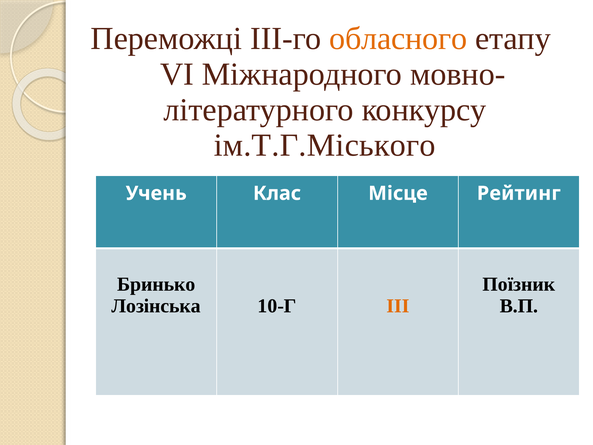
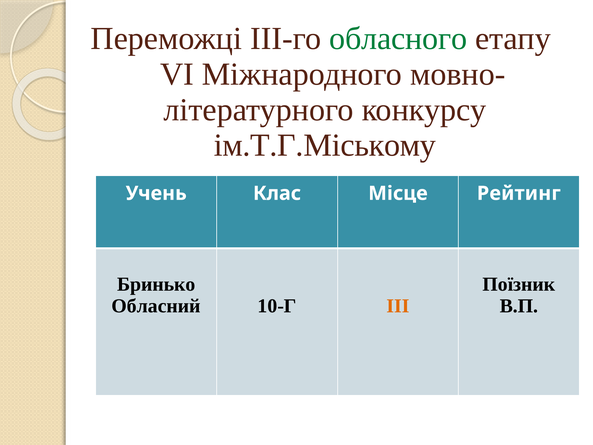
обласного colour: orange -> green
ім.Т.Г.Міського: ім.Т.Г.Міського -> ім.Т.Г.Міському
Лозінська: Лозінська -> Обласний
